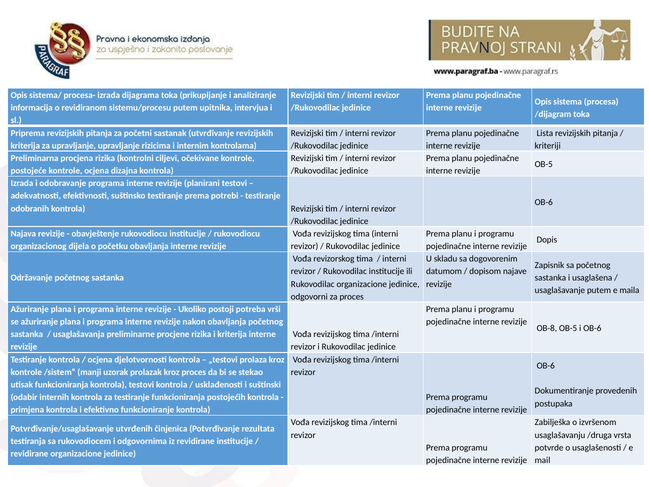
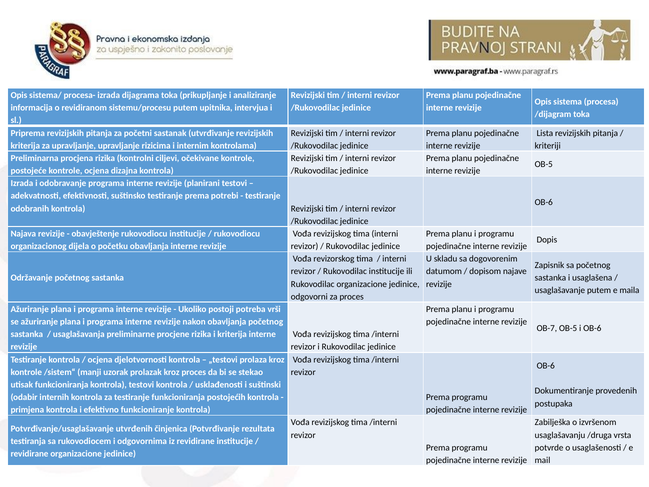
OB-8: OB-8 -> OB-7
